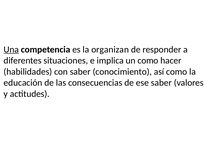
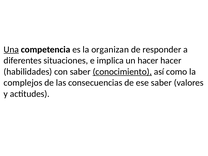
un como: como -> hacer
conocimiento underline: none -> present
educación: educación -> complejos
